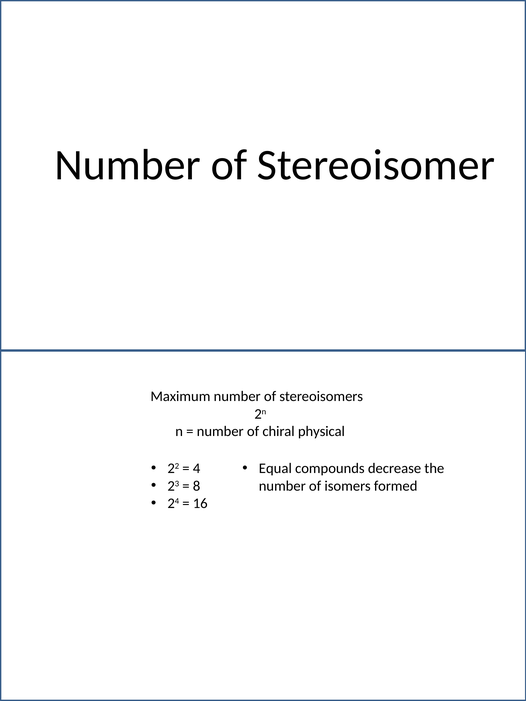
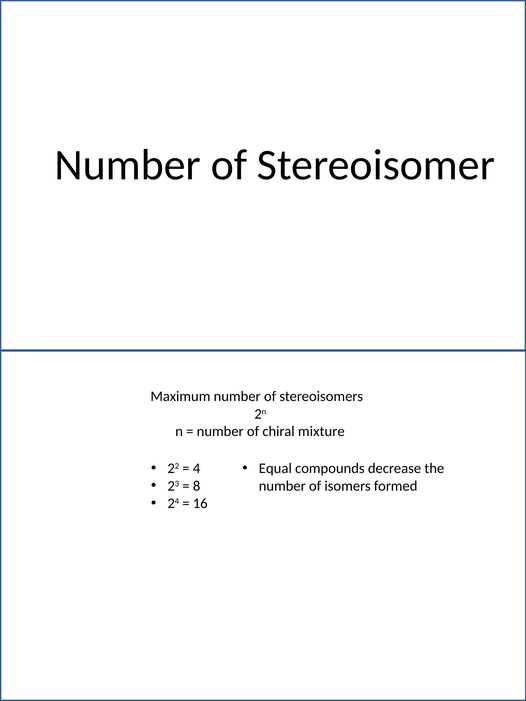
physical: physical -> mixture
